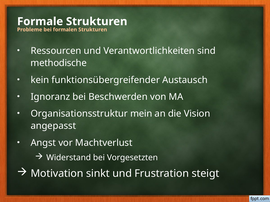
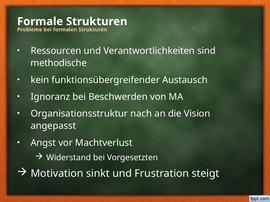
mein: mein -> nach
